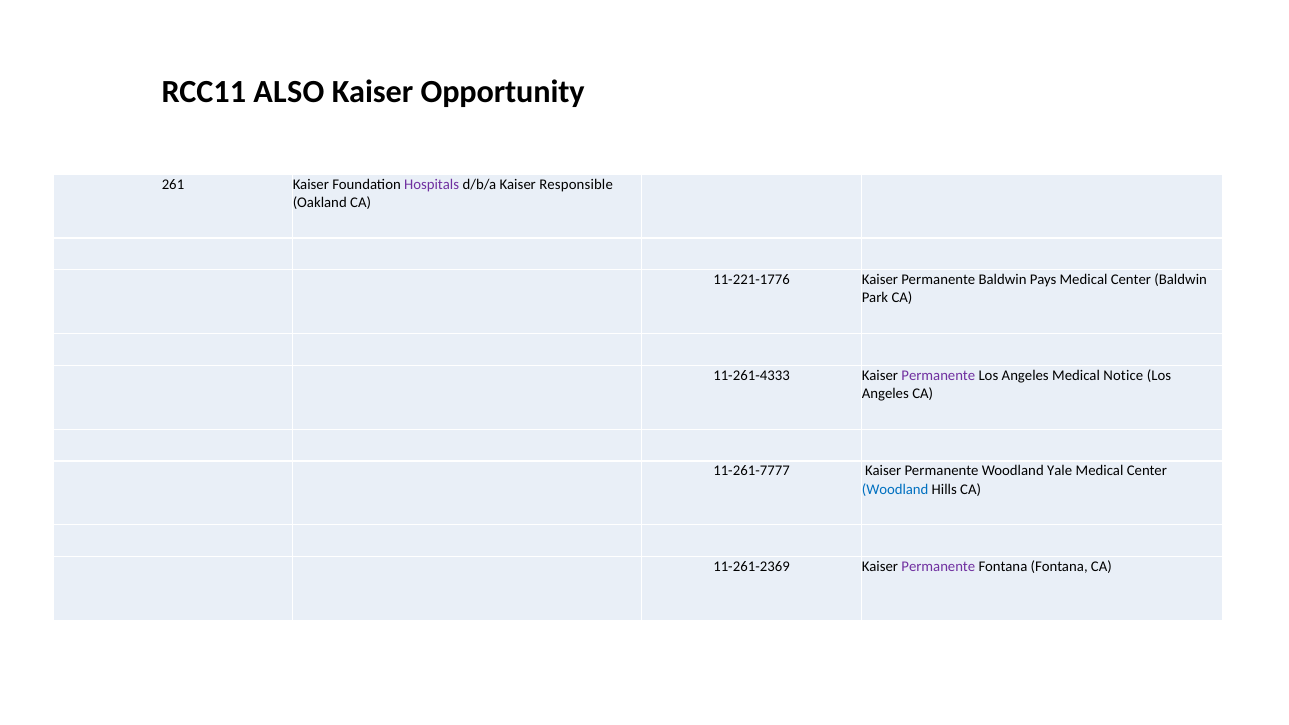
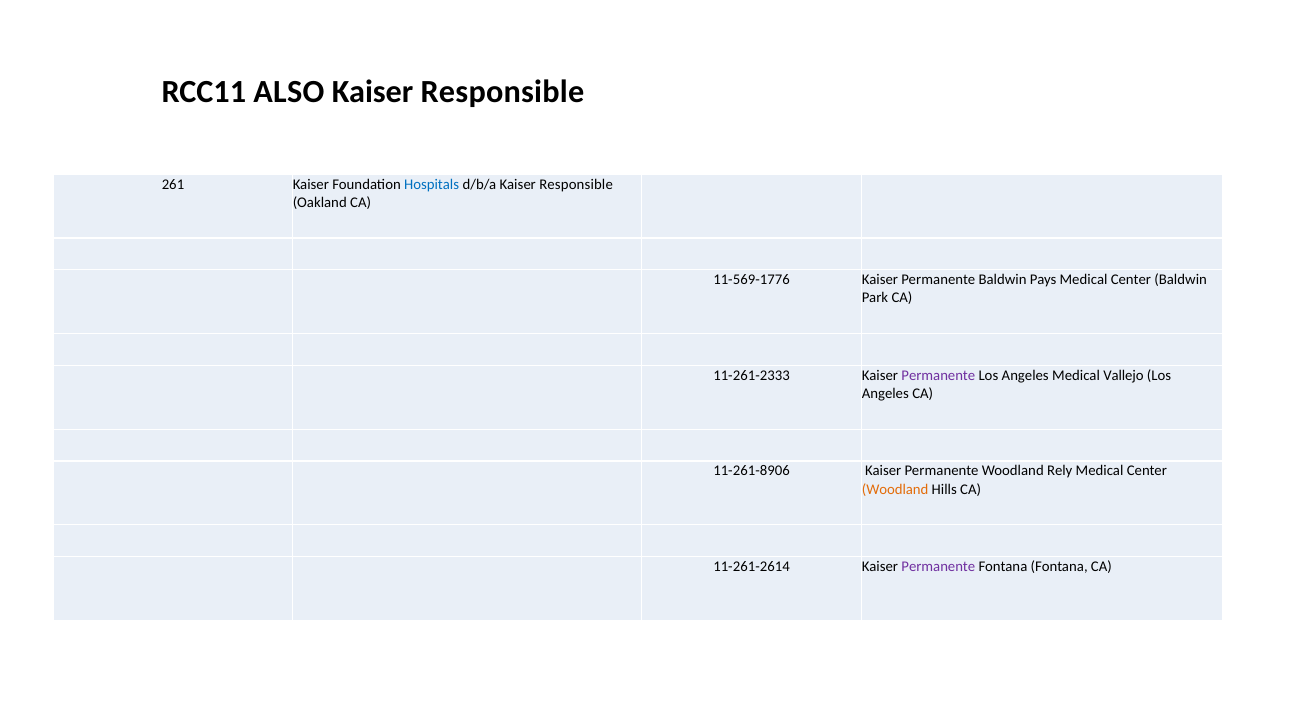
Opportunity at (503, 92): Opportunity -> Responsible
Hospitals colour: purple -> blue
11-221-1776: 11-221-1776 -> 11-569-1776
11-261-4333: 11-261-4333 -> 11-261-2333
Notice: Notice -> Vallejo
11-261-7777: 11-261-7777 -> 11-261-8906
Yale: Yale -> Rely
Woodland at (895, 489) colour: blue -> orange
11-261-2369: 11-261-2369 -> 11-261-2614
